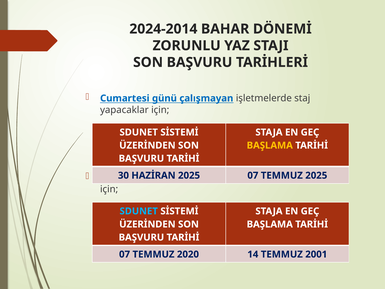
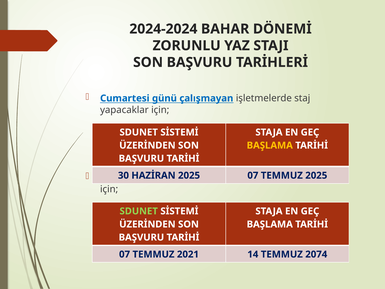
2024-2014: 2024-2014 -> 2024-2024
SDUNET at (139, 211) colour: light blue -> light green
2020: 2020 -> 2021
2001: 2001 -> 2074
